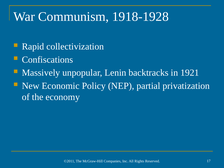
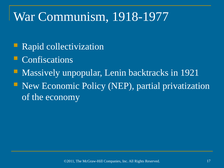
1918-1928: 1918-1928 -> 1918-1977
